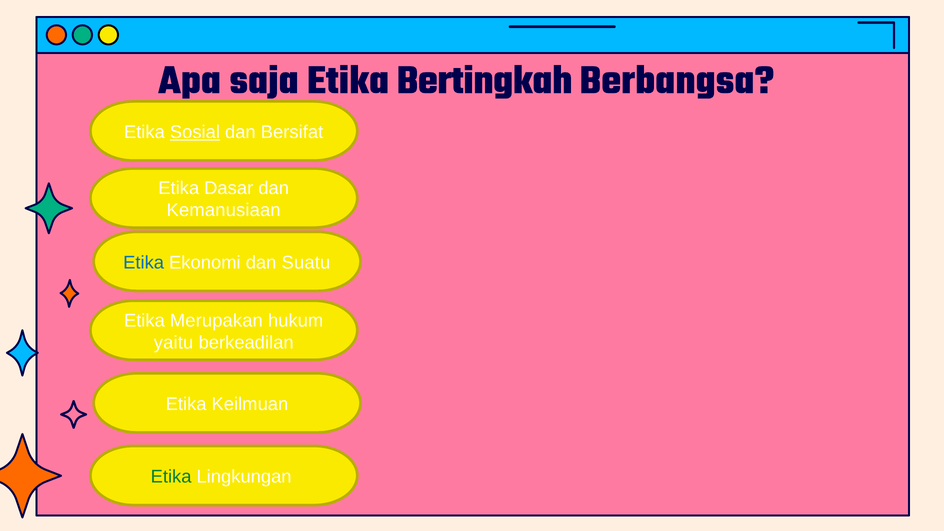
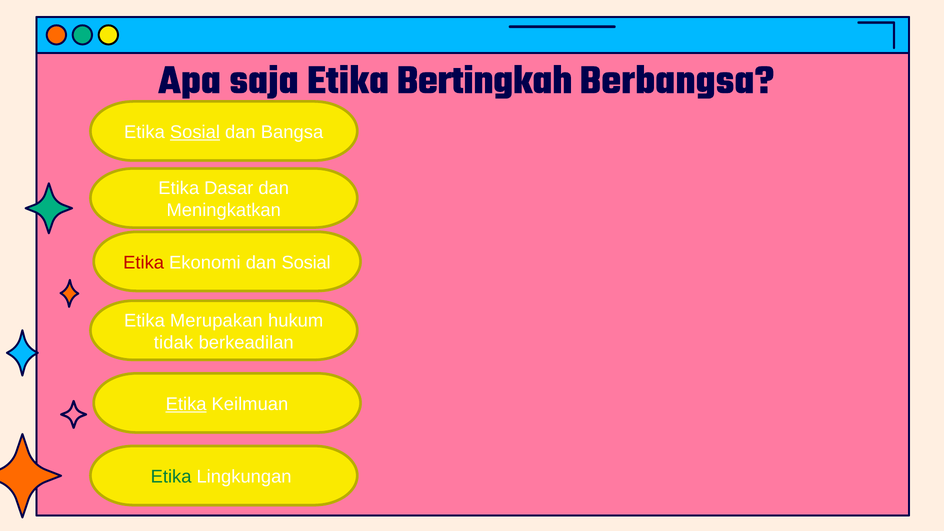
Bersifat: Bersifat -> Bangsa
Kemanusiaan: Kemanusiaan -> Meningkatkan
Etika at (144, 263) colour: blue -> red
dan Suatu: Suatu -> Sosial
yaitu: yaitu -> tidak
Etika at (186, 404) underline: none -> present
